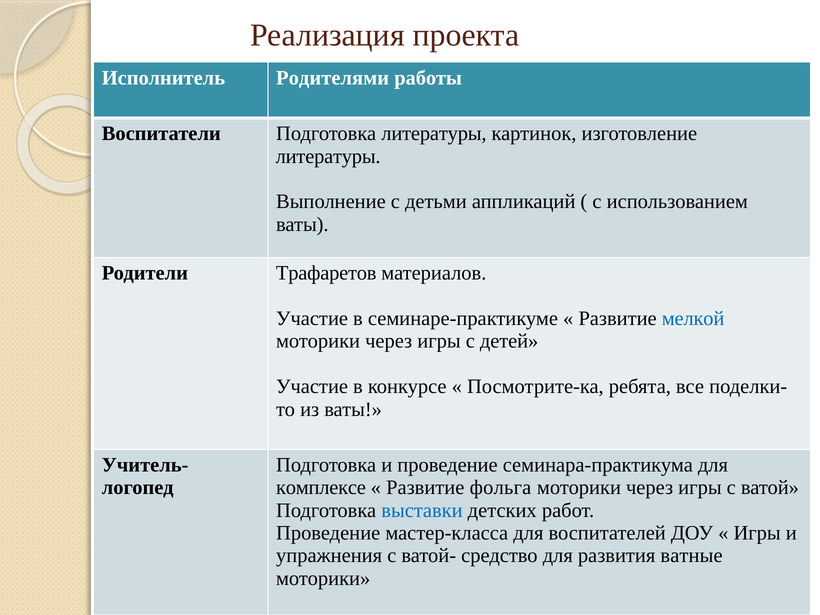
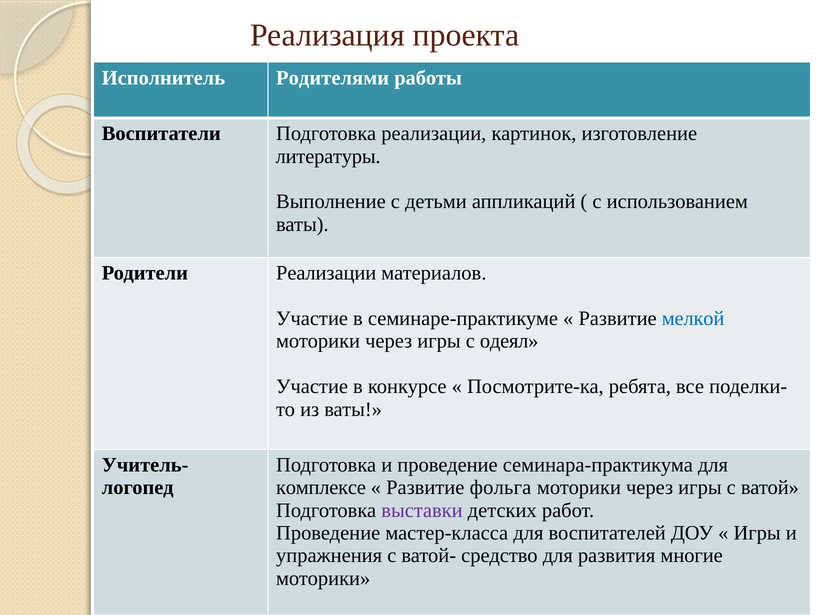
Подготовка литературы: литературы -> реализации
Родители Трафаретов: Трафаретов -> Реализации
детей: детей -> одеял
выставки colour: blue -> purple
ватные: ватные -> многие
